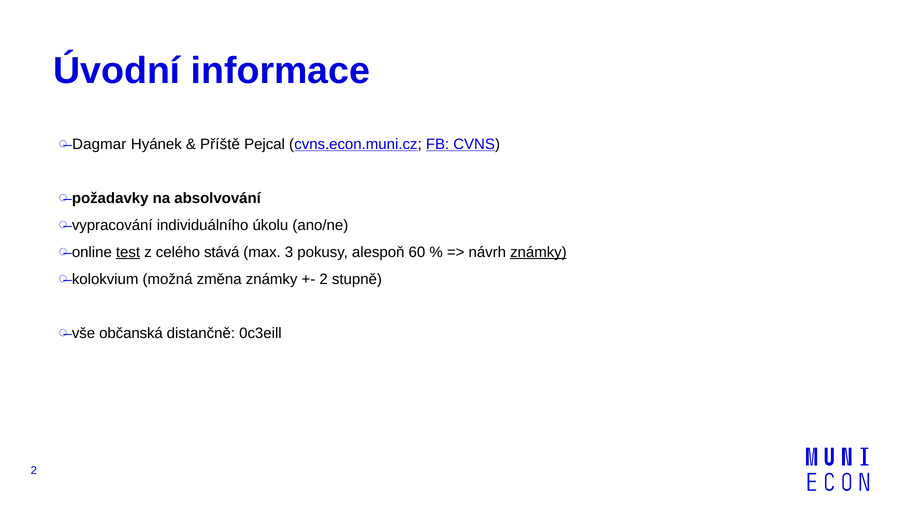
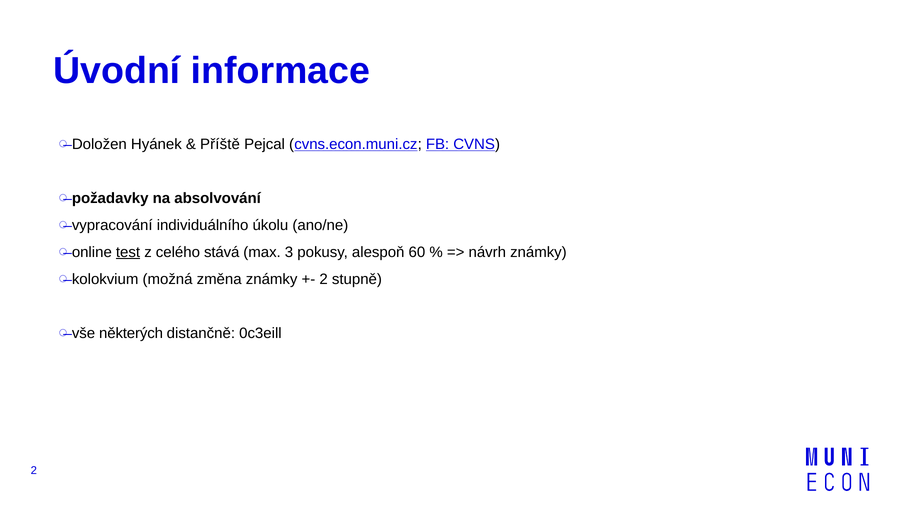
Dagmar: Dagmar -> Doložen
známky at (538, 252) underline: present -> none
občanská: občanská -> některých
